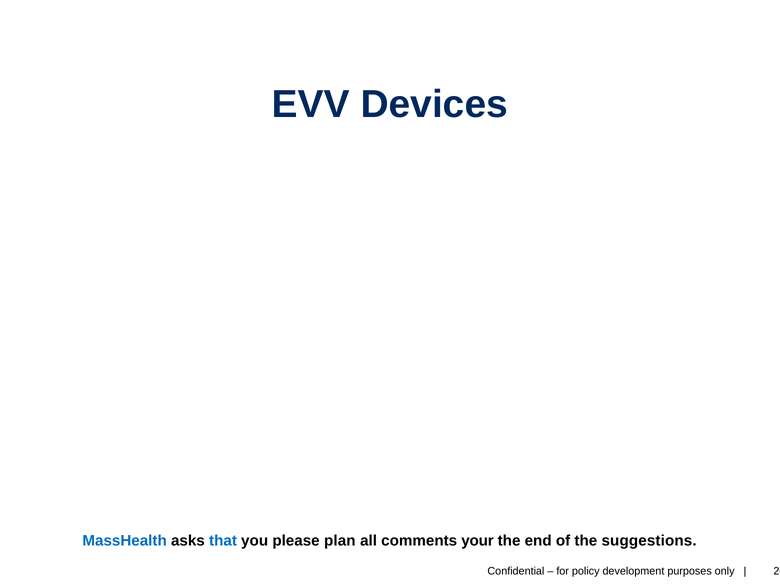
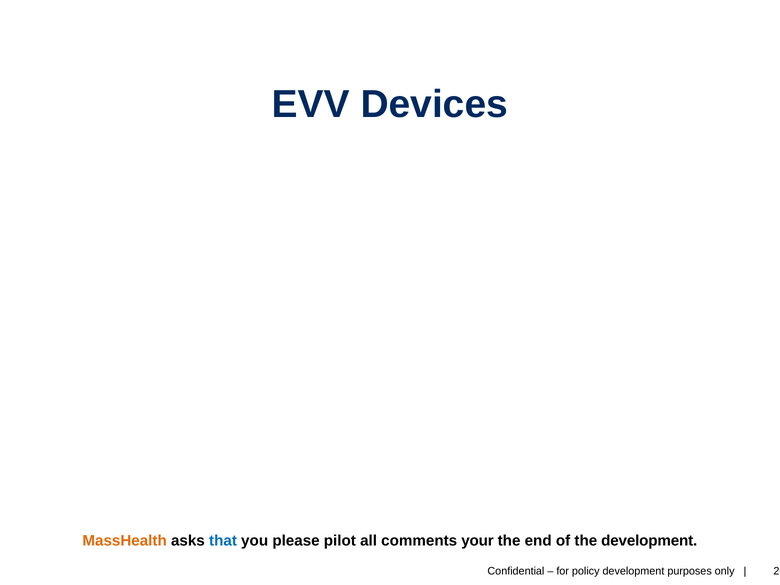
MassHealth colour: blue -> orange
plan: plan -> pilot
the suggestions: suggestions -> development
